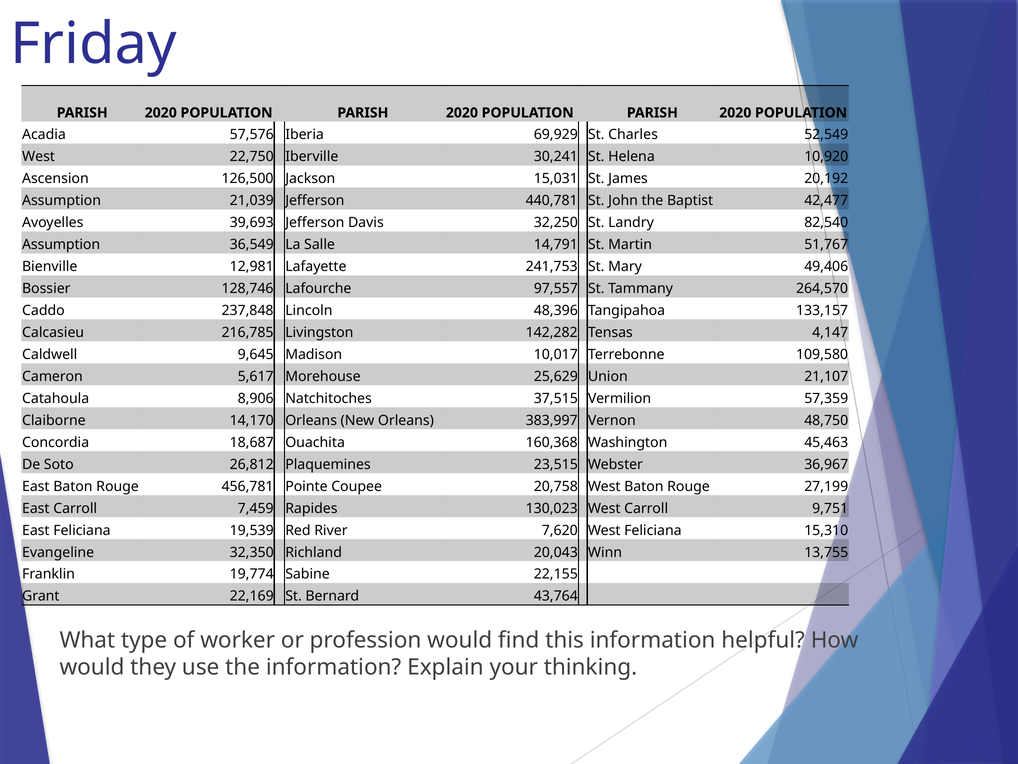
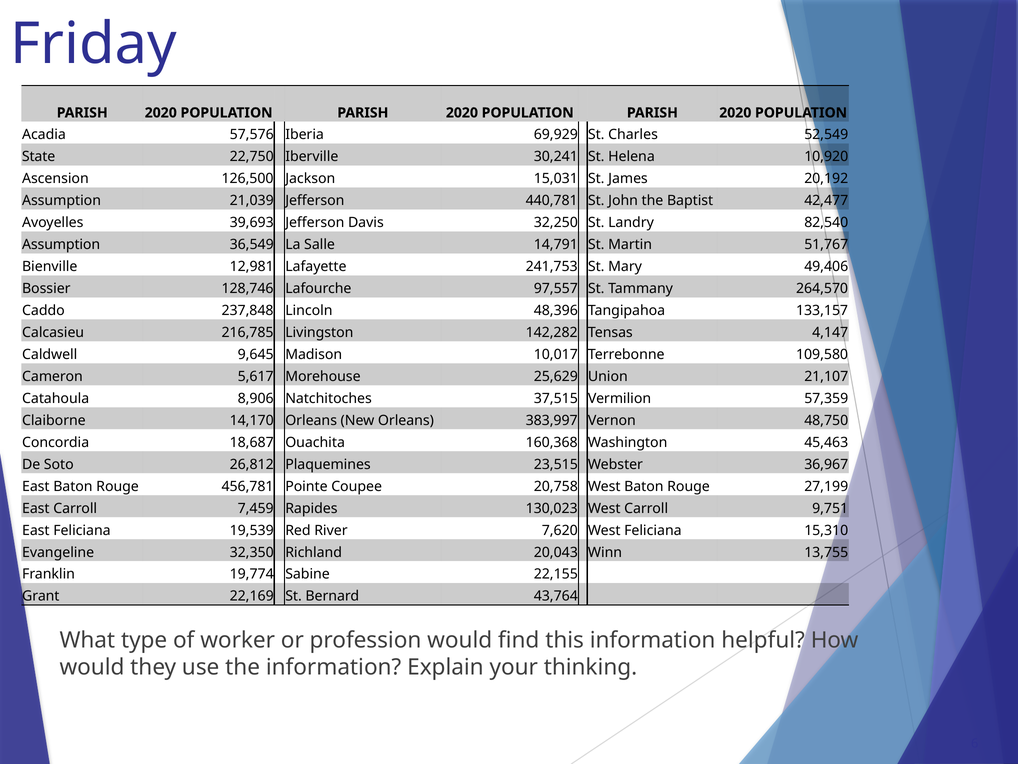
West at (39, 157): West -> State
